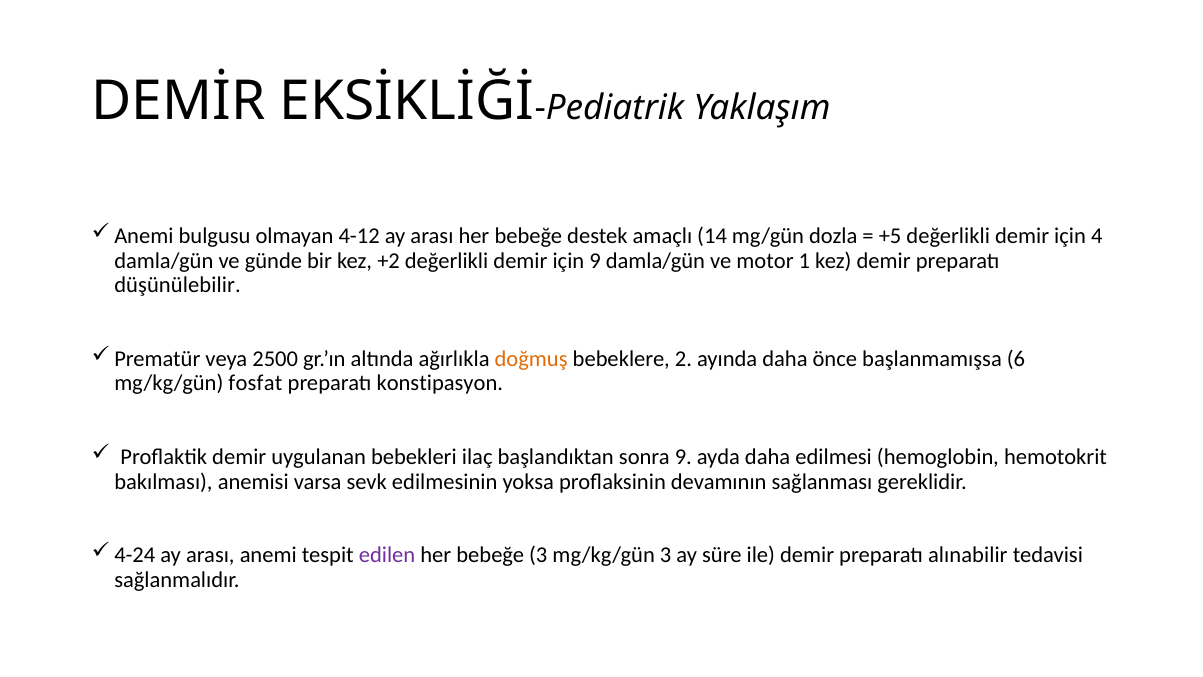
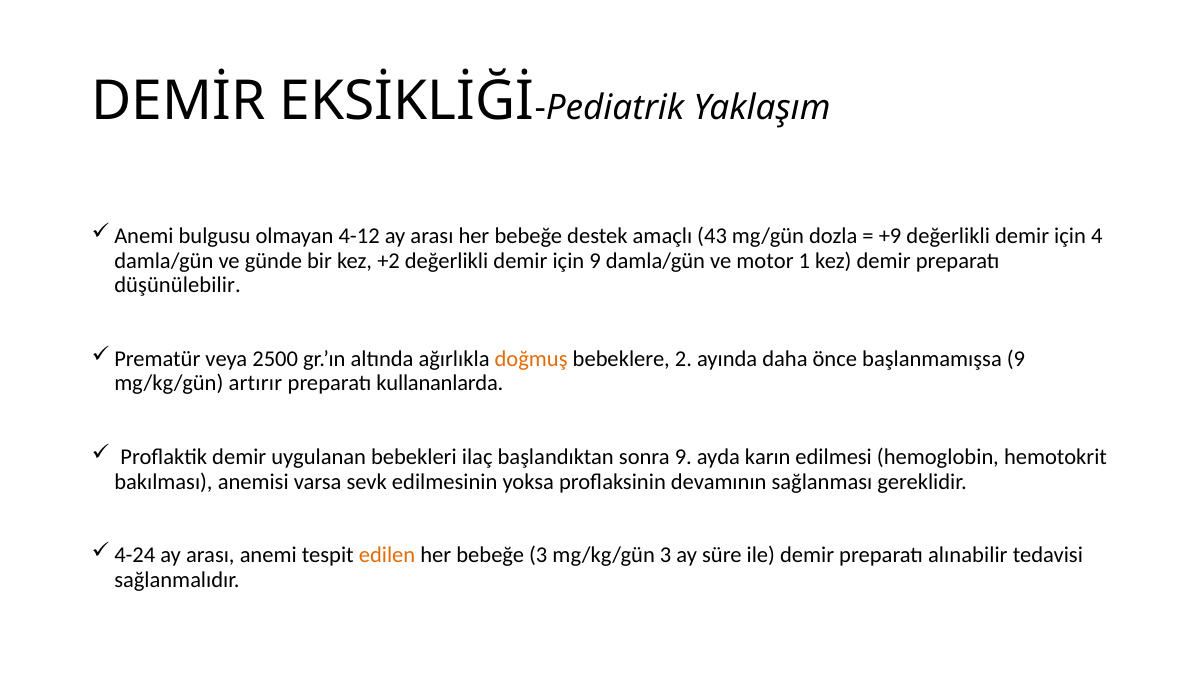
14: 14 -> 43
+5: +5 -> +9
başlanmamışsa 6: 6 -> 9
fosfat: fosfat -> artırır
konstipasyon: konstipasyon -> kullananlarda
ayda daha: daha -> karın
edilen colour: purple -> orange
